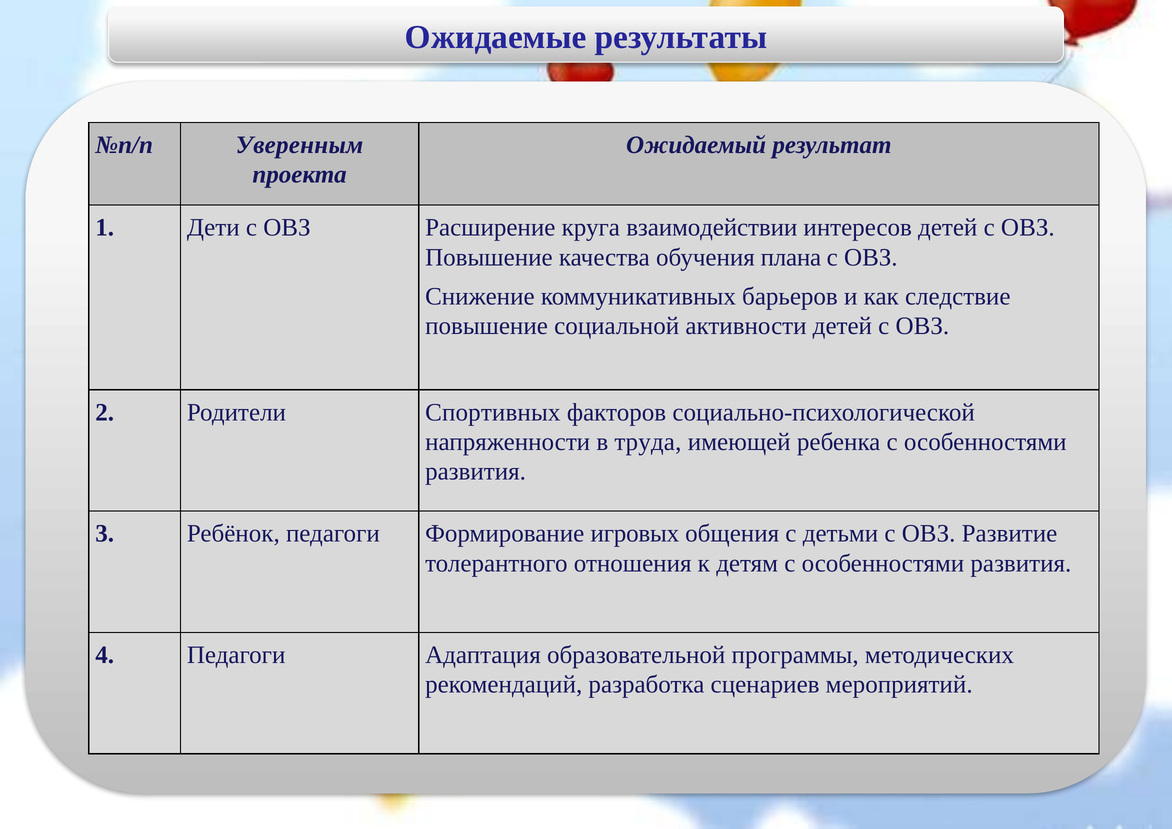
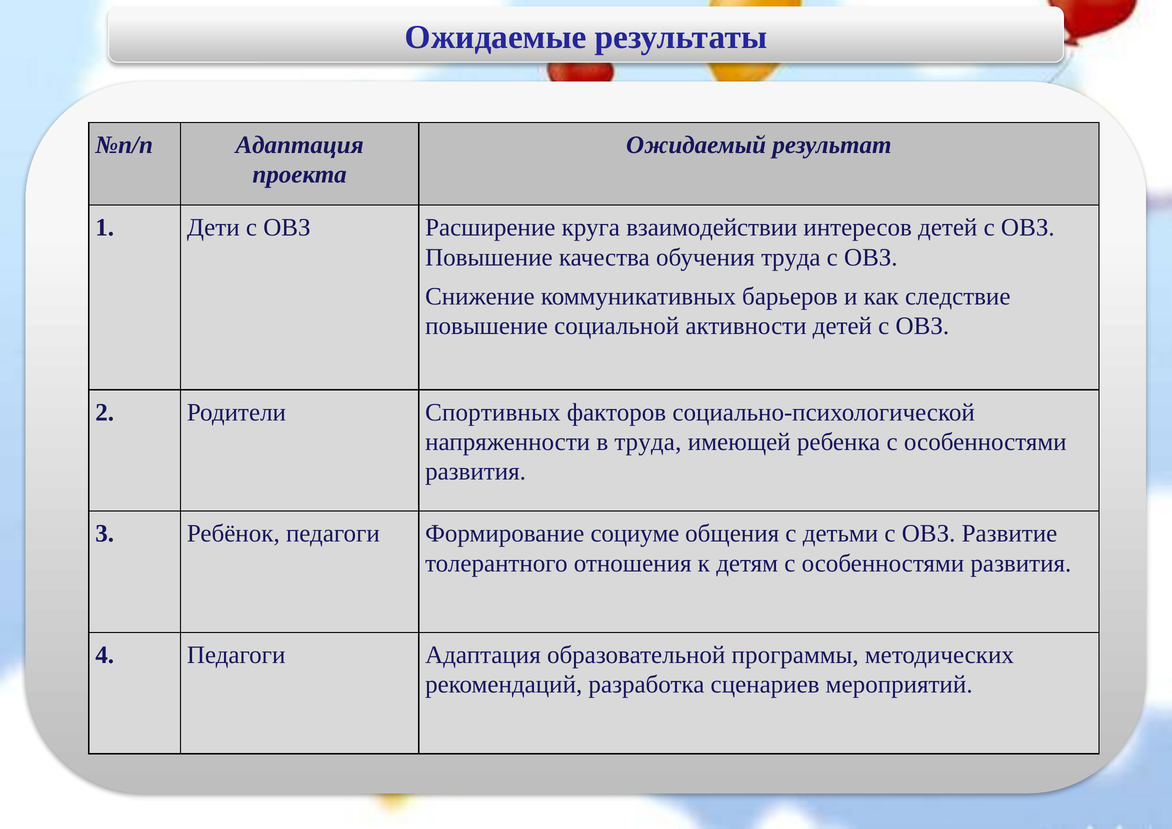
№п/п Уверенным: Уверенным -> Адаптация
обучения плана: плана -> труда
игровых: игровых -> социуме
